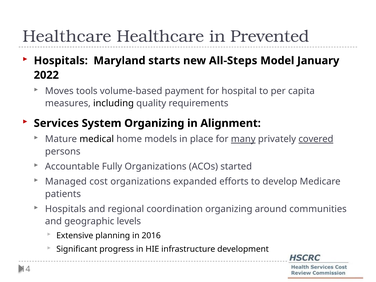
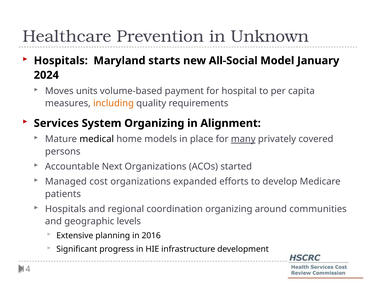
Healthcare Healthcare: Healthcare -> Prevention
Prevented: Prevented -> Unknown
All-Steps: All-Steps -> All-Social
2022: 2022 -> 2024
tools: tools -> units
including colour: black -> orange
covered underline: present -> none
Fully: Fully -> Next
